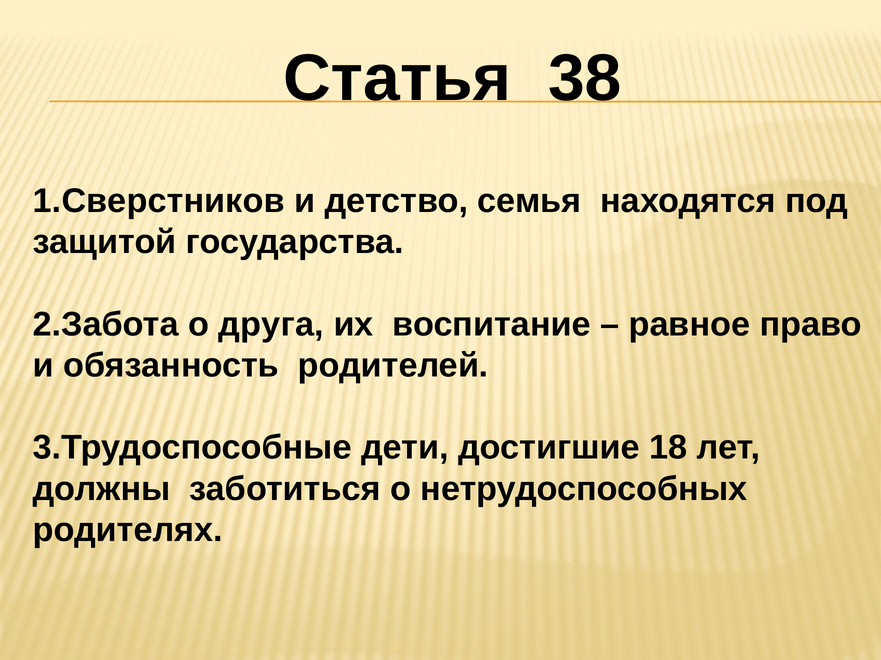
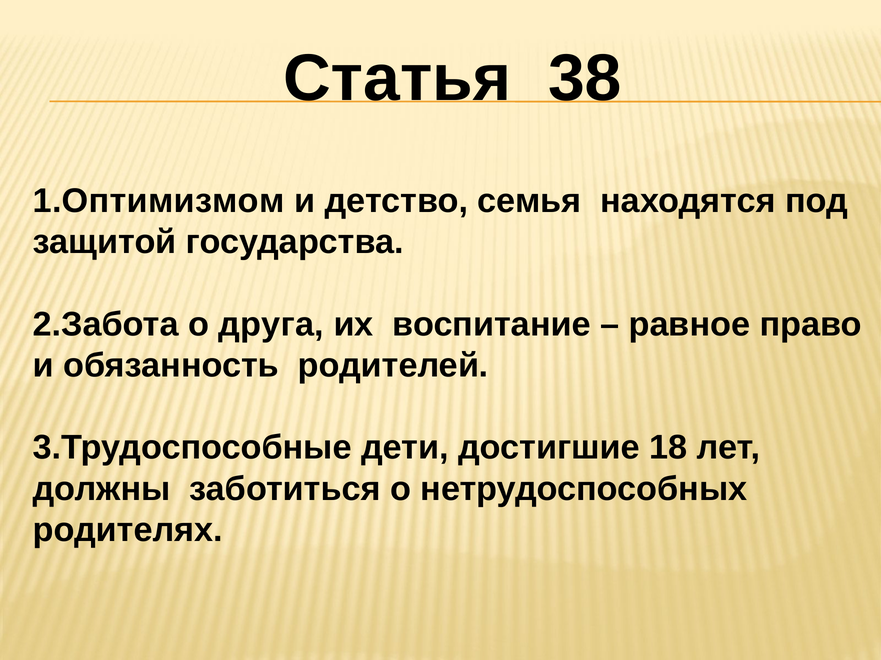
1.Сверстников: 1.Сверстников -> 1.Оптимизмом
